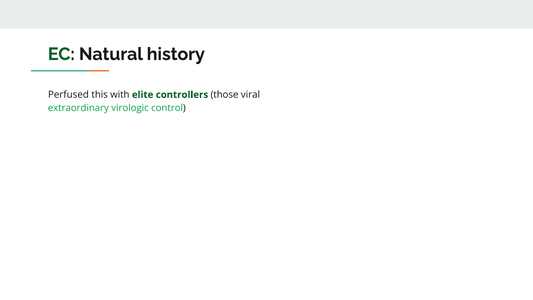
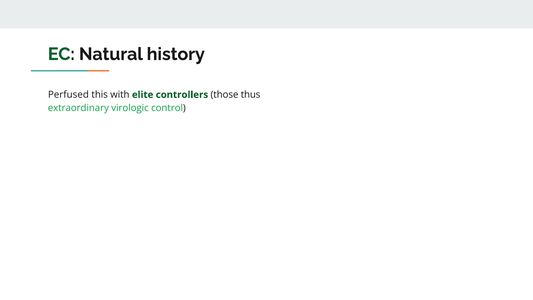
viral: viral -> thus
